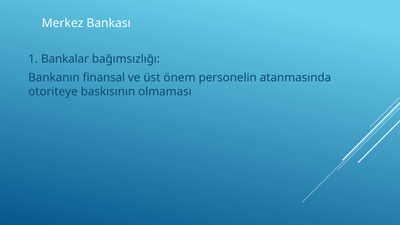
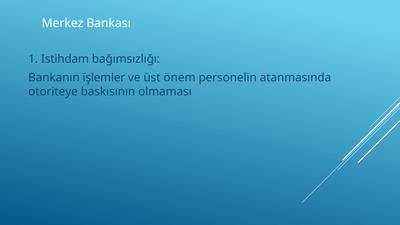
Bankalar: Bankalar -> Istihdam
finansal: finansal -> işlemler
